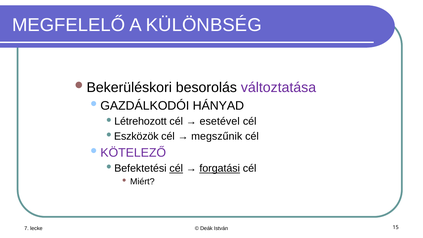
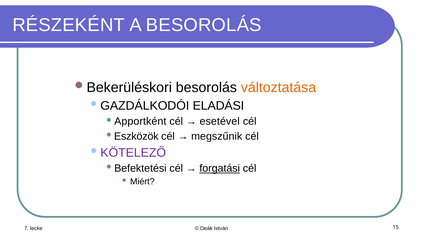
MEGFELELŐ: MEGFELELŐ -> RÉSZEKÉNT
A KÜLÖNBSÉG: KÜLÖNBSÉG -> BESOROLÁS
változtatása colour: purple -> orange
HÁNYAD: HÁNYAD -> ELADÁSI
Létrehozott: Létrehozott -> Apportként
cél at (176, 168) underline: present -> none
